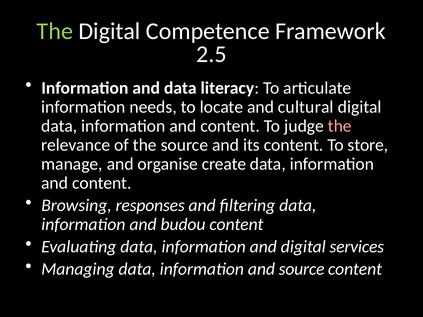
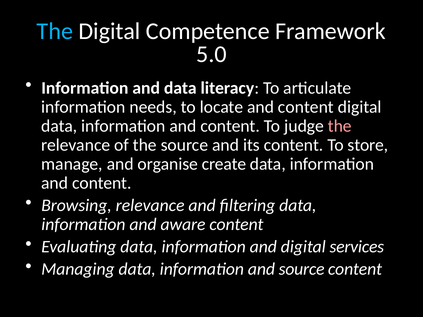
The at (55, 31) colour: light green -> light blue
2.5: 2.5 -> 5.0
locate and cultural: cultural -> content
Browsing responses: responses -> relevance
budou: budou -> aware
